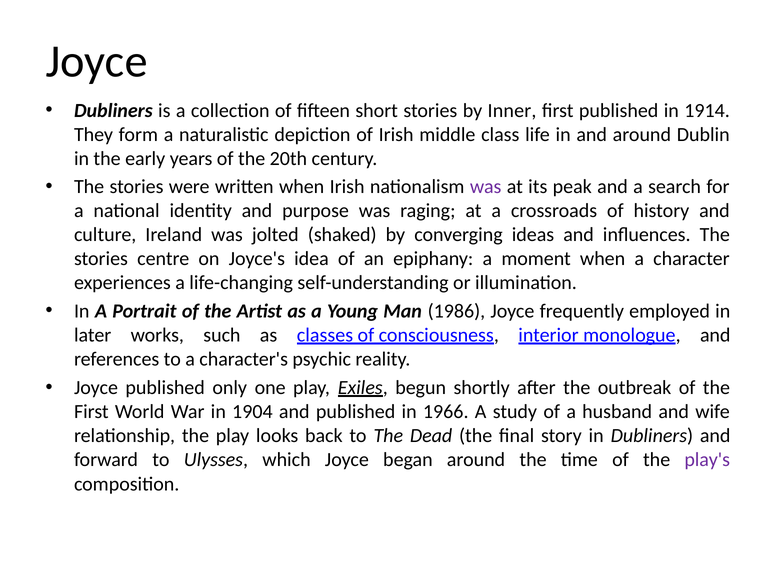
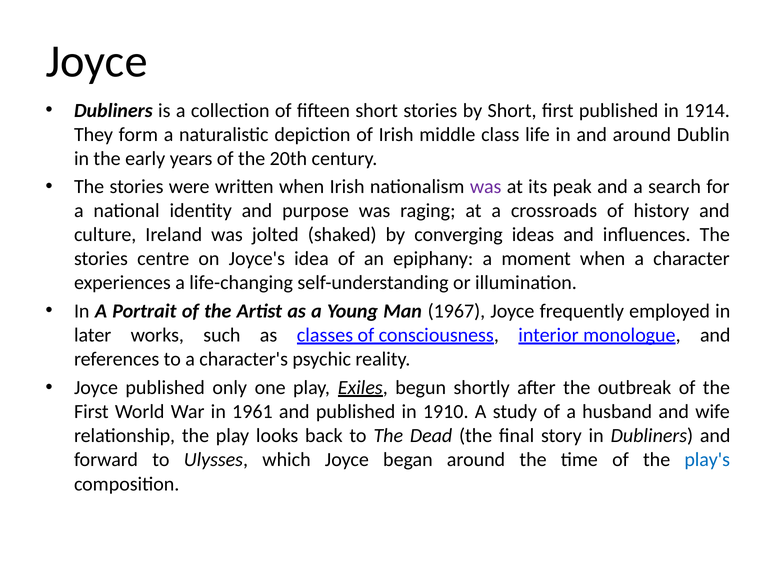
by Inner: Inner -> Short
1986: 1986 -> 1967
1904: 1904 -> 1961
1966: 1966 -> 1910
play's colour: purple -> blue
